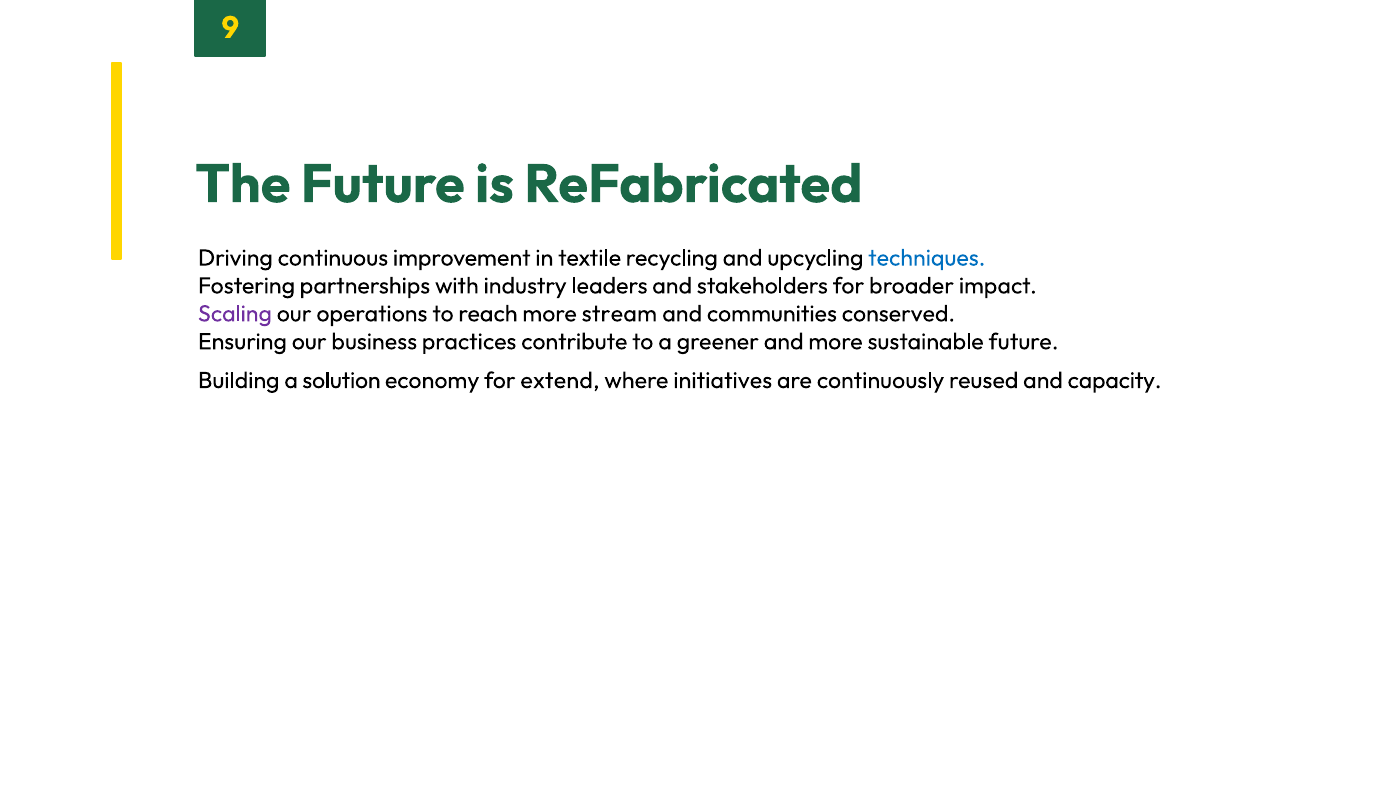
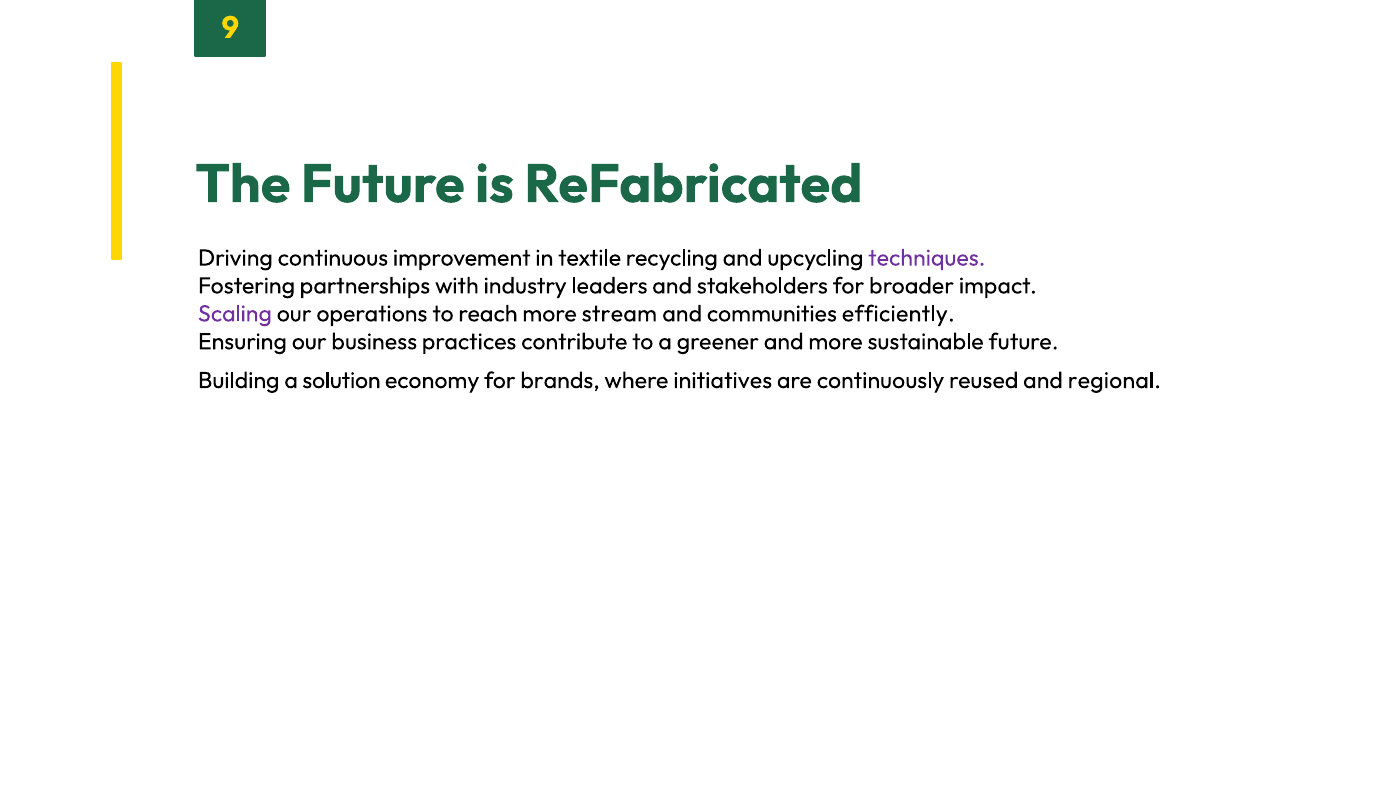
techniques colour: blue -> purple
conserved: conserved -> efficiently
extend: extend -> brands
capacity: capacity -> regional
